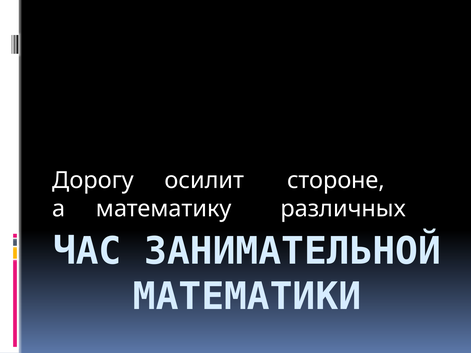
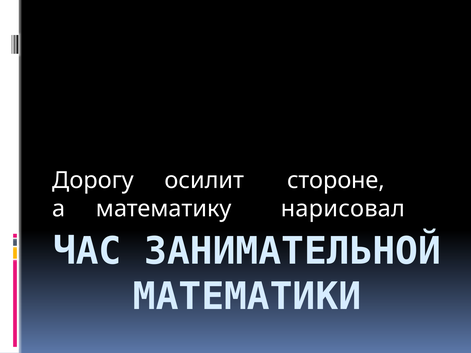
различных: различных -> нарисовал
